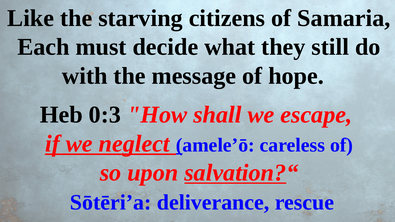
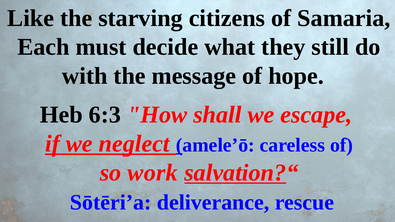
0:3: 0:3 -> 6:3
upon: upon -> work
